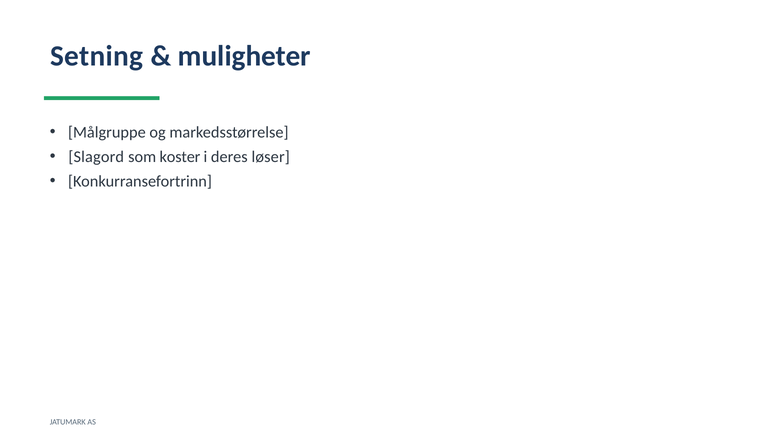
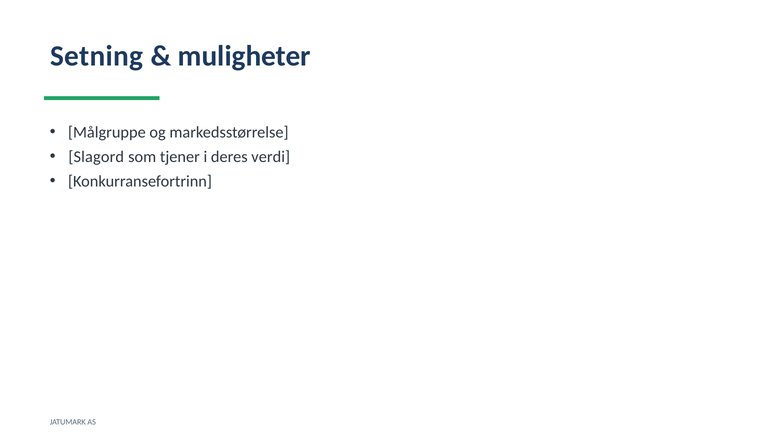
koster: koster -> tjener
løser: løser -> verdi
